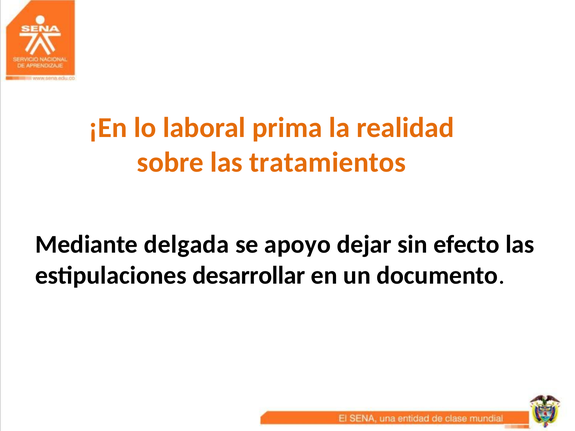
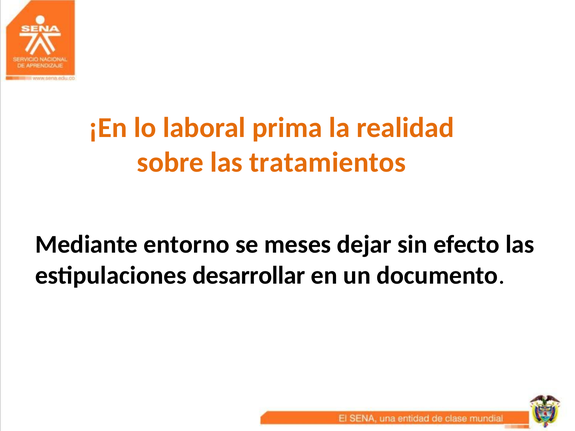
delgada: delgada -> entorno
apoyo: apoyo -> meses
